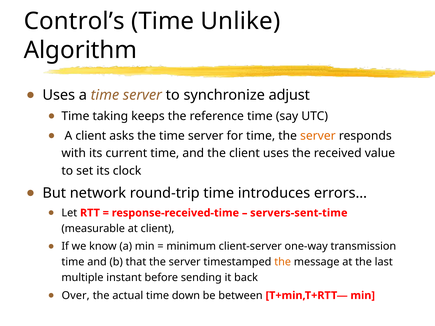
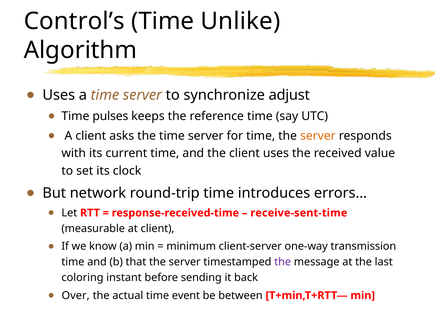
taking: taking -> pulses
servers-sent-time: servers-sent-time -> receive-sent-time
the at (283, 262) colour: orange -> purple
multiple: multiple -> coloring
down: down -> event
